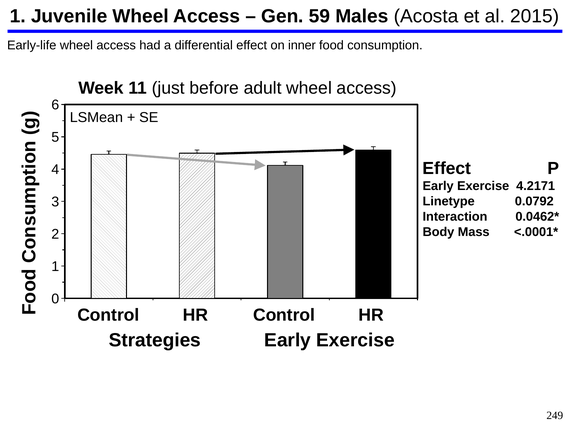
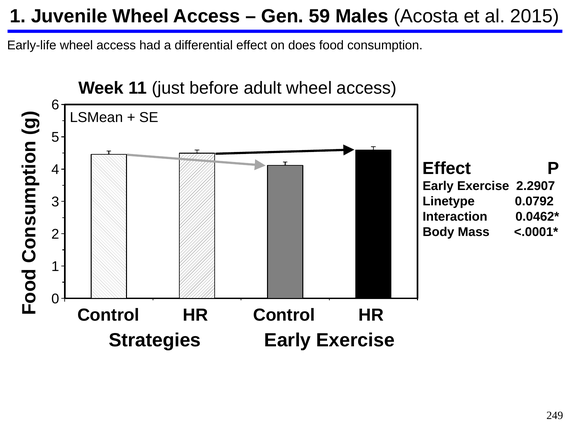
inner: inner -> does
4.2171: 4.2171 -> 2.2907
